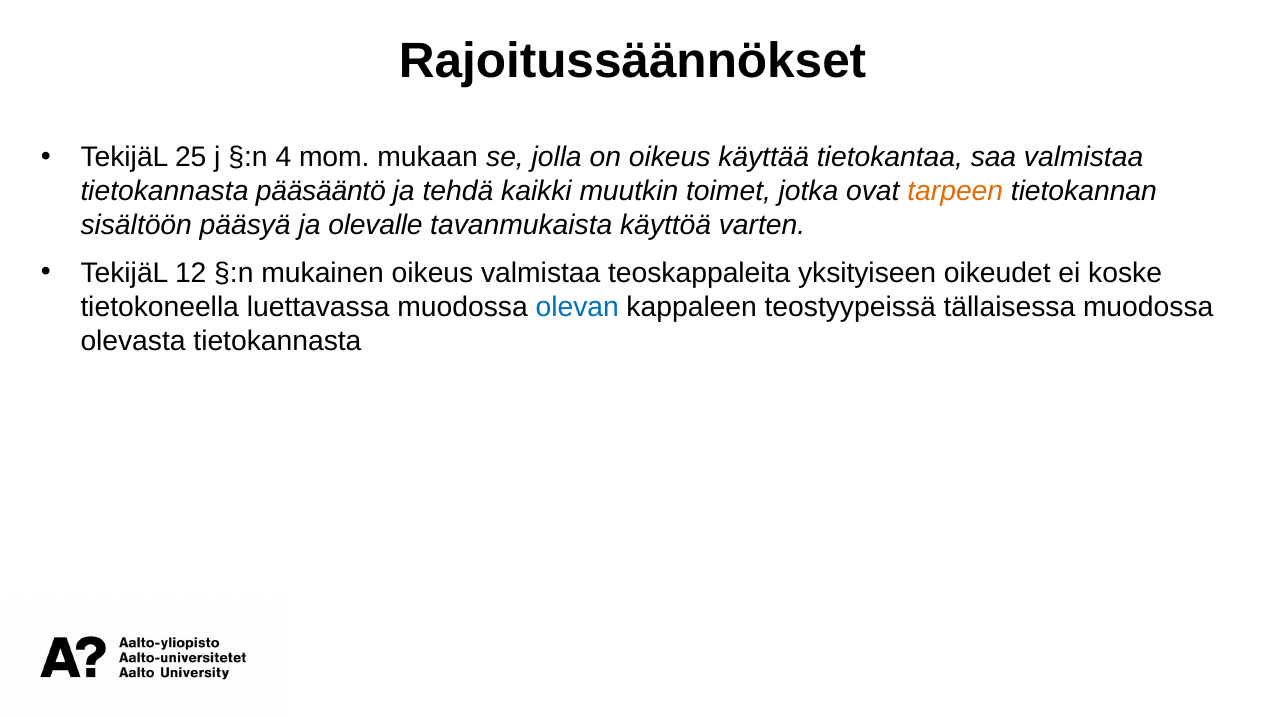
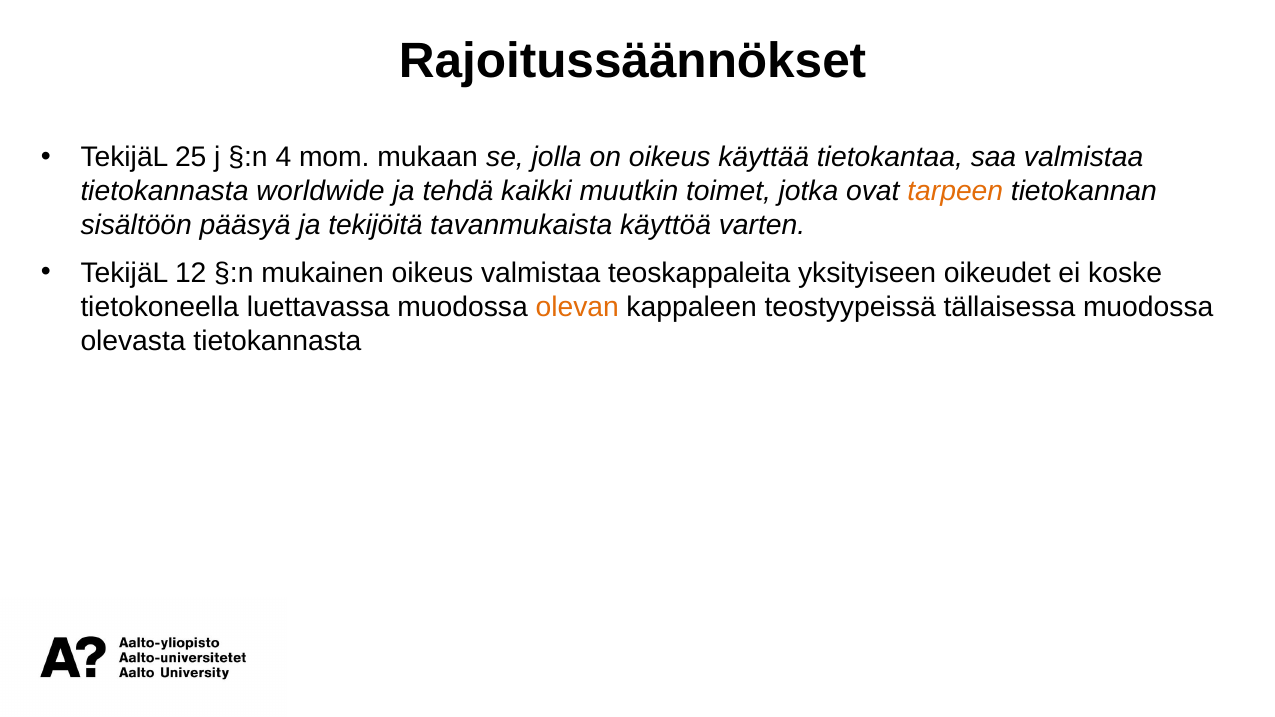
pääsääntö: pääsääntö -> worldwide
olevalle: olevalle -> tekijöitä
olevan colour: blue -> orange
